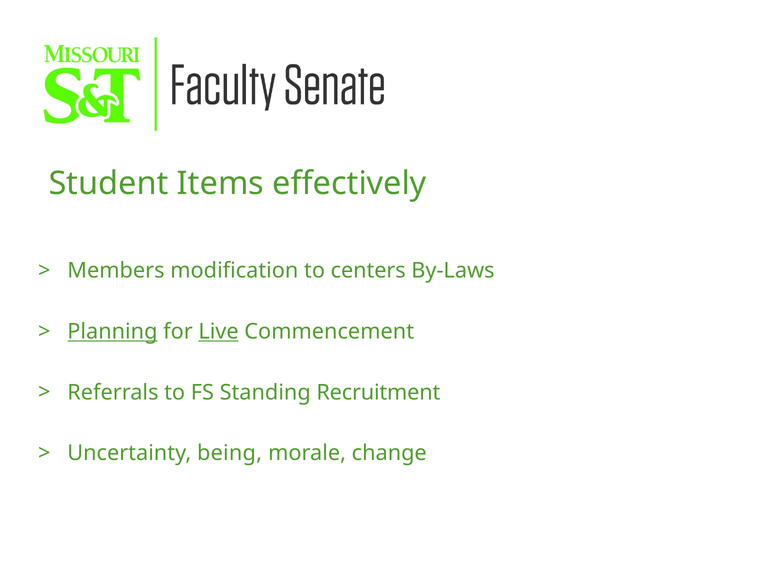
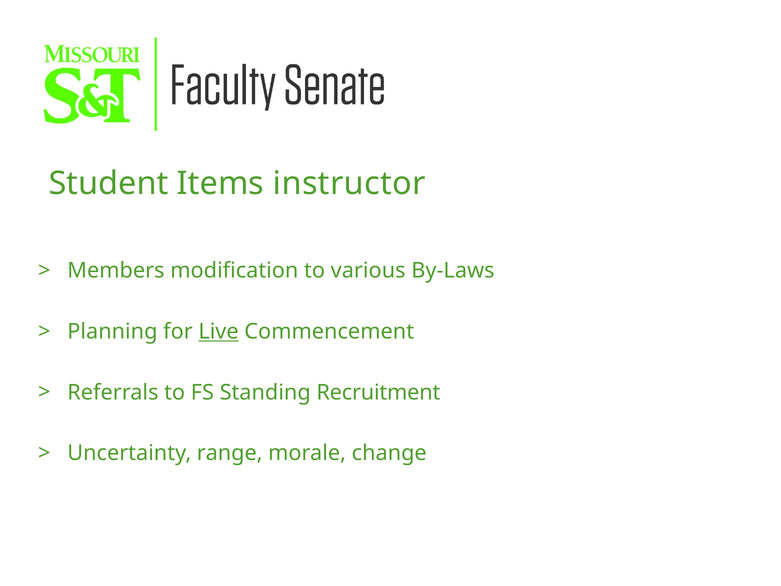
effectively: effectively -> instructor
centers: centers -> various
Planning underline: present -> none
being: being -> range
